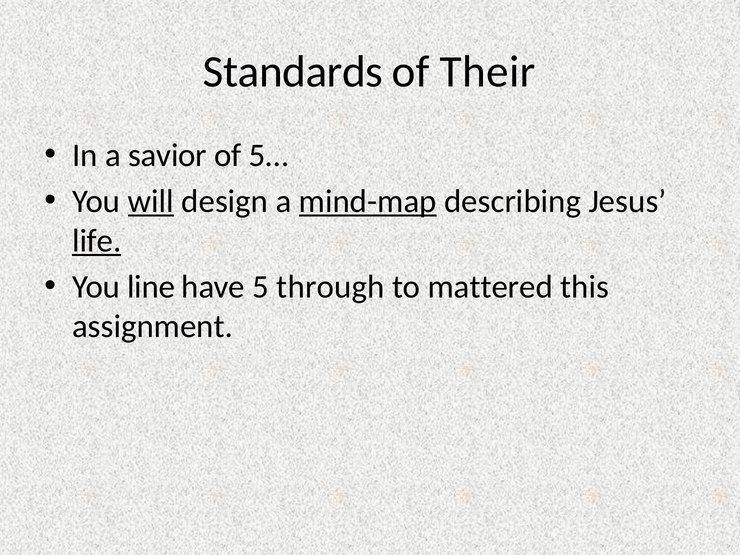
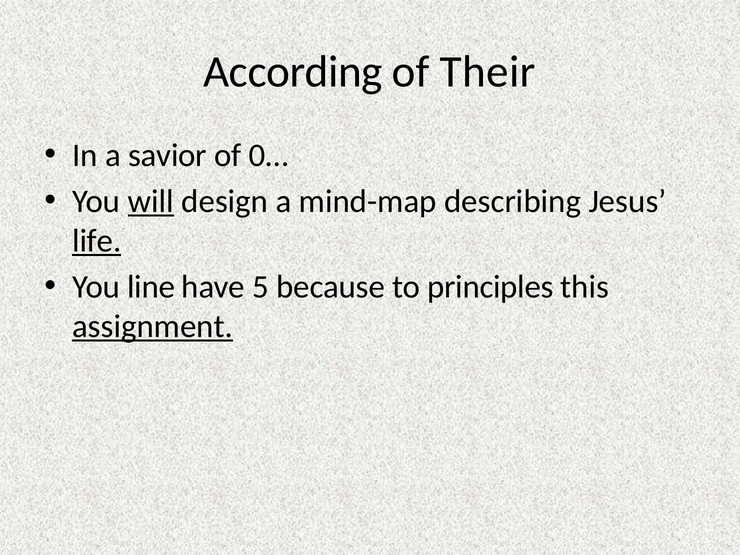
Standards: Standards -> According
5…: 5… -> 0…
mind-map underline: present -> none
through: through -> because
mattered: mattered -> principles
assignment underline: none -> present
